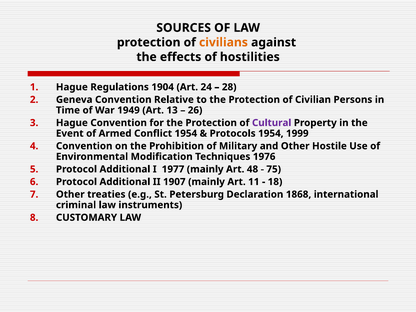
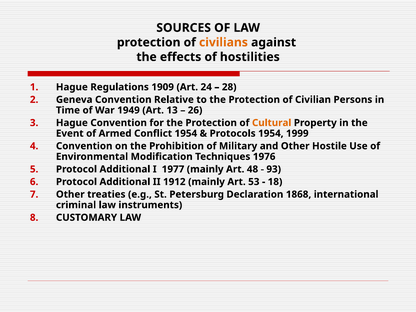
1904: 1904 -> 1909
Cultural colour: purple -> orange
75: 75 -> 93
1907: 1907 -> 1912
11: 11 -> 53
